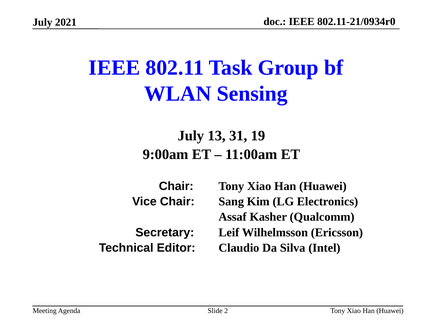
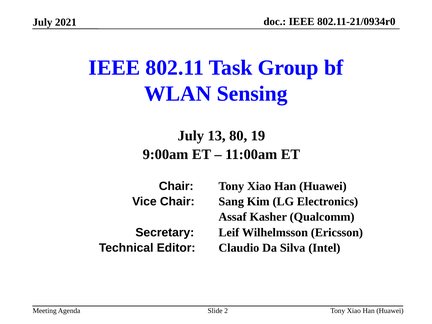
31: 31 -> 80
